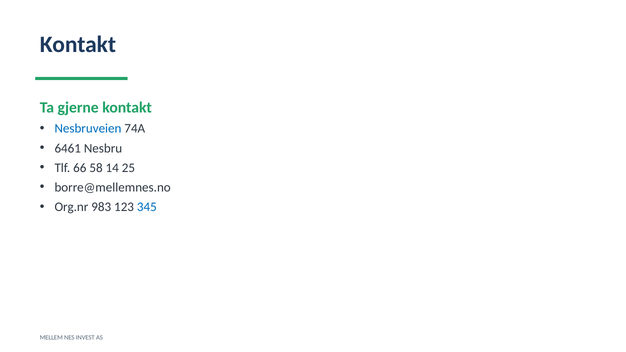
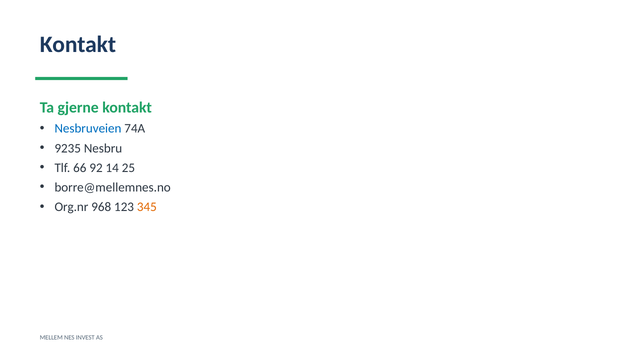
6461: 6461 -> 9235
58: 58 -> 92
983: 983 -> 968
345 colour: blue -> orange
